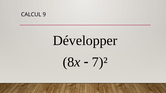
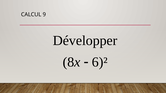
7)²: 7)² -> 6)²
